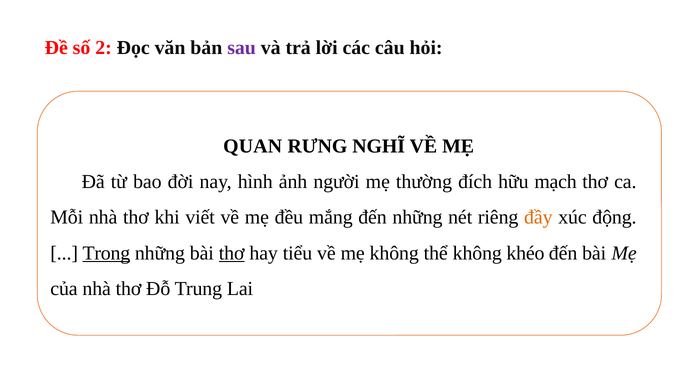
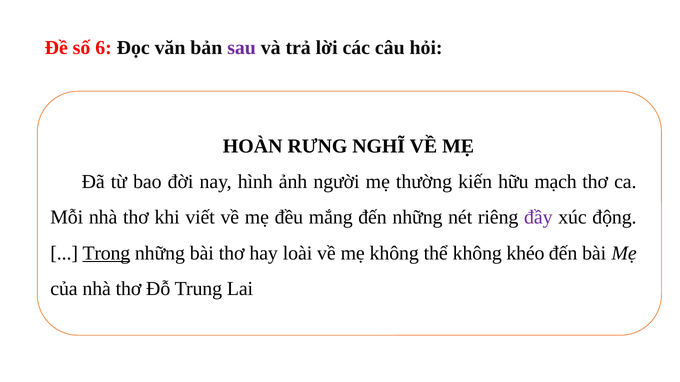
2: 2 -> 6
QUAN: QUAN -> HOÀN
đích: đích -> kiến
đầy colour: orange -> purple
thơ at (232, 253) underline: present -> none
tiểu: tiểu -> loài
